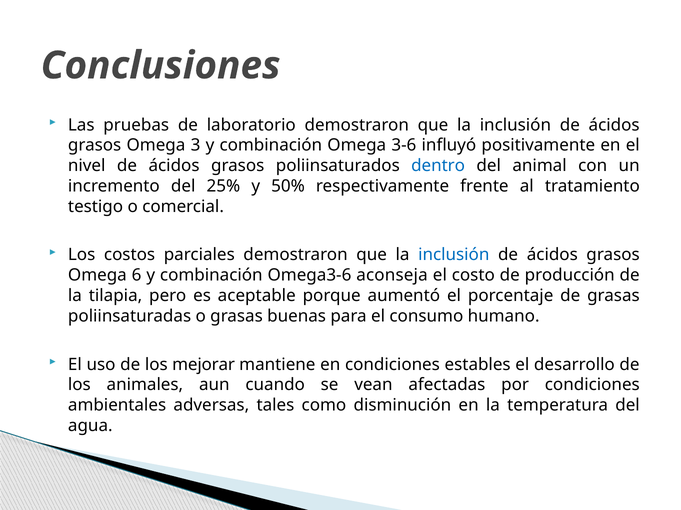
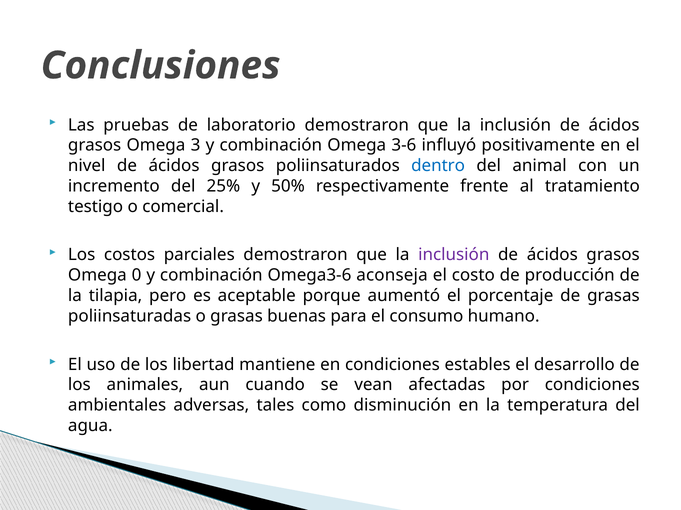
inclusión at (454, 255) colour: blue -> purple
6: 6 -> 0
mejorar: mejorar -> libertad
